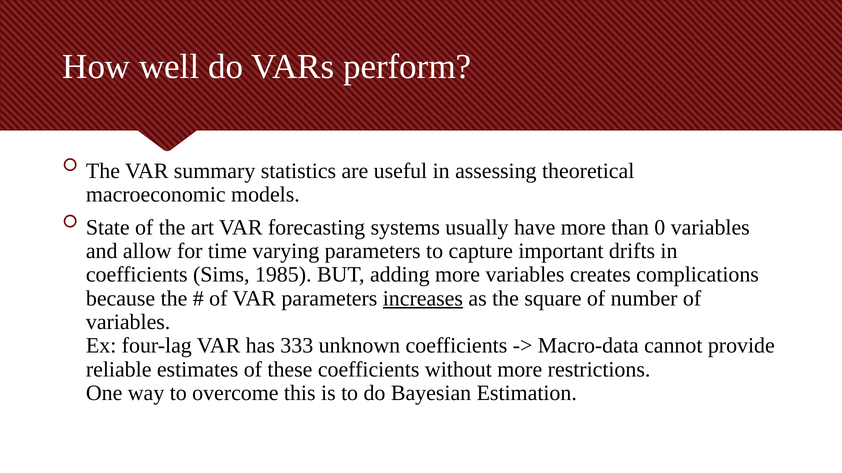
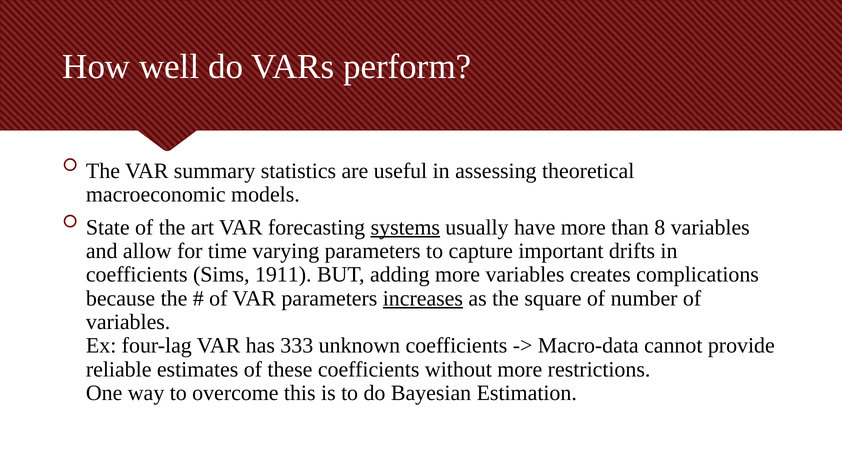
systems underline: none -> present
0: 0 -> 8
1985: 1985 -> 1911
